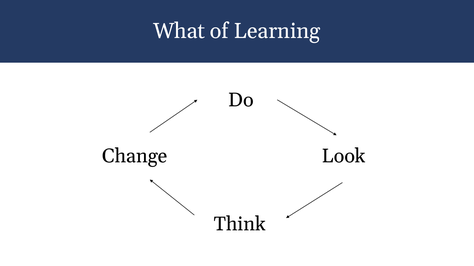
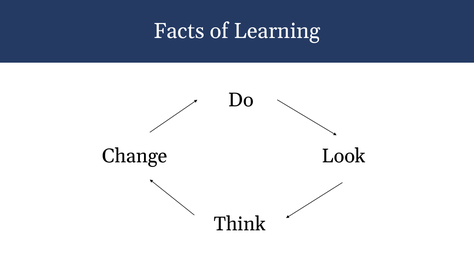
What: What -> Facts
